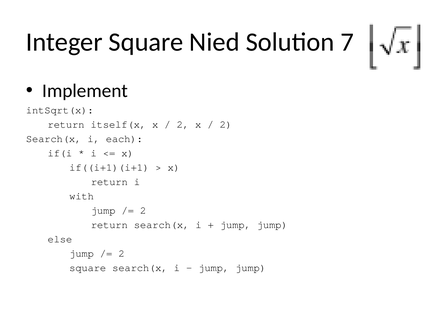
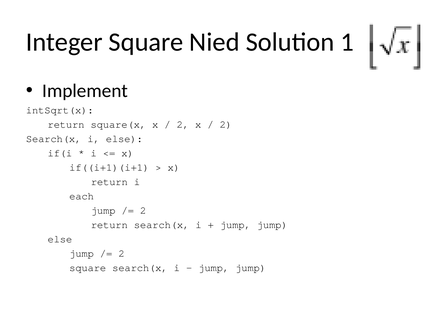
7: 7 -> 1
itself(x: itself(x -> square(x
i each: each -> else
with: with -> each
